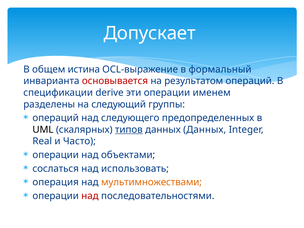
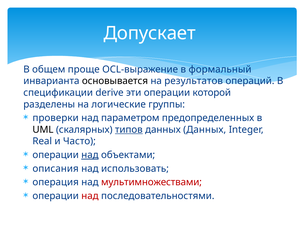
истина: истина -> проще
основывается colour: red -> black
результатом: результатом -> результатов
именем: именем -> которой
следующий: следующий -> логические
операций at (56, 118): операций -> проверки
следующего: следующего -> параметром
над at (90, 155) underline: none -> present
сослаться: сослаться -> описания
мультимножествами colour: orange -> red
